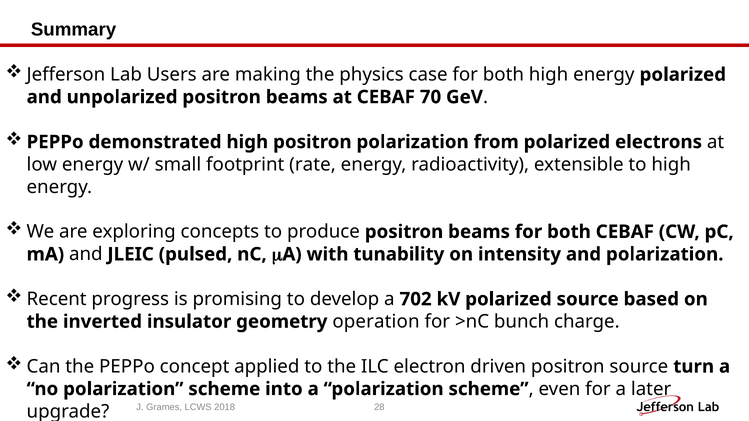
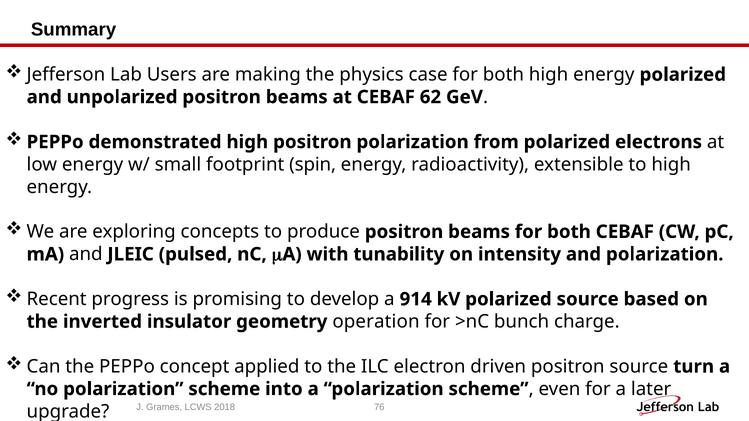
70: 70 -> 62
rate: rate -> spin
702: 702 -> 914
28: 28 -> 76
